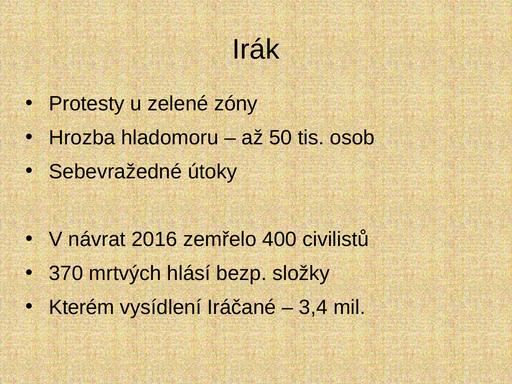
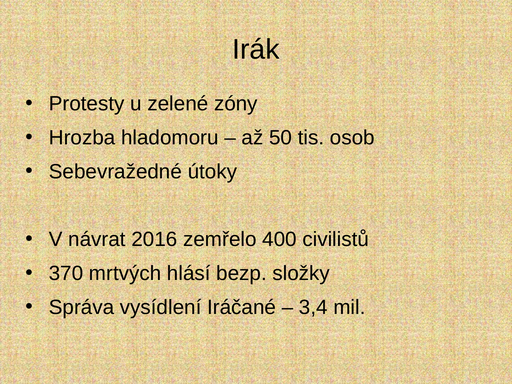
Kterém: Kterém -> Správa
